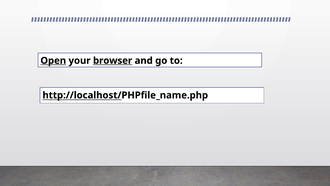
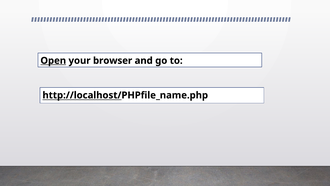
browser underline: present -> none
